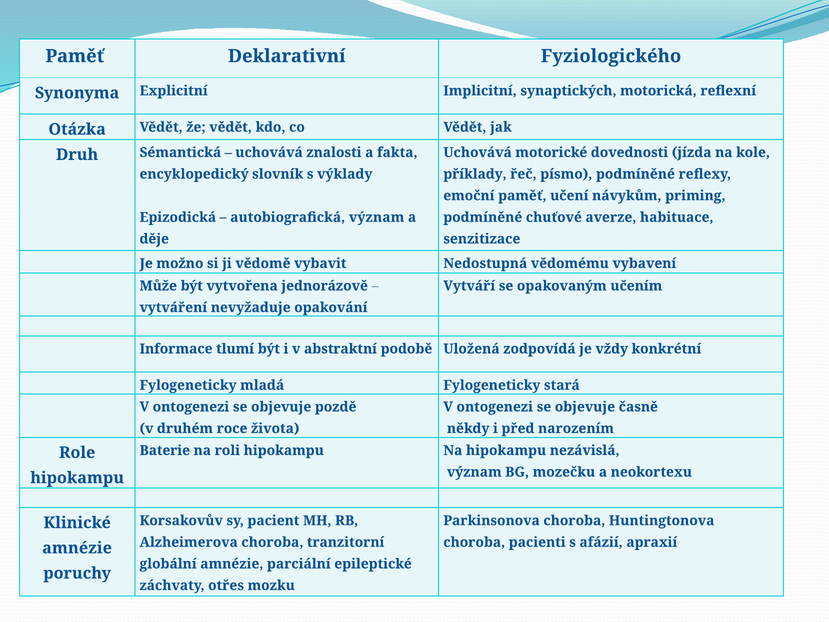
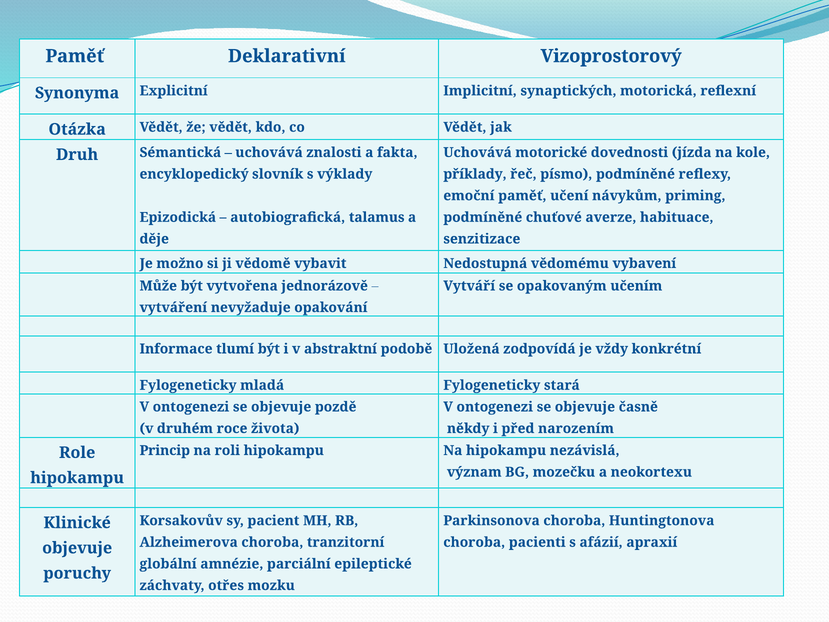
Fyziologického: Fyziologického -> Vizoprostorový
autobiografická význam: význam -> talamus
Baterie: Baterie -> Princip
amnézie at (77, 548): amnézie -> objevuje
